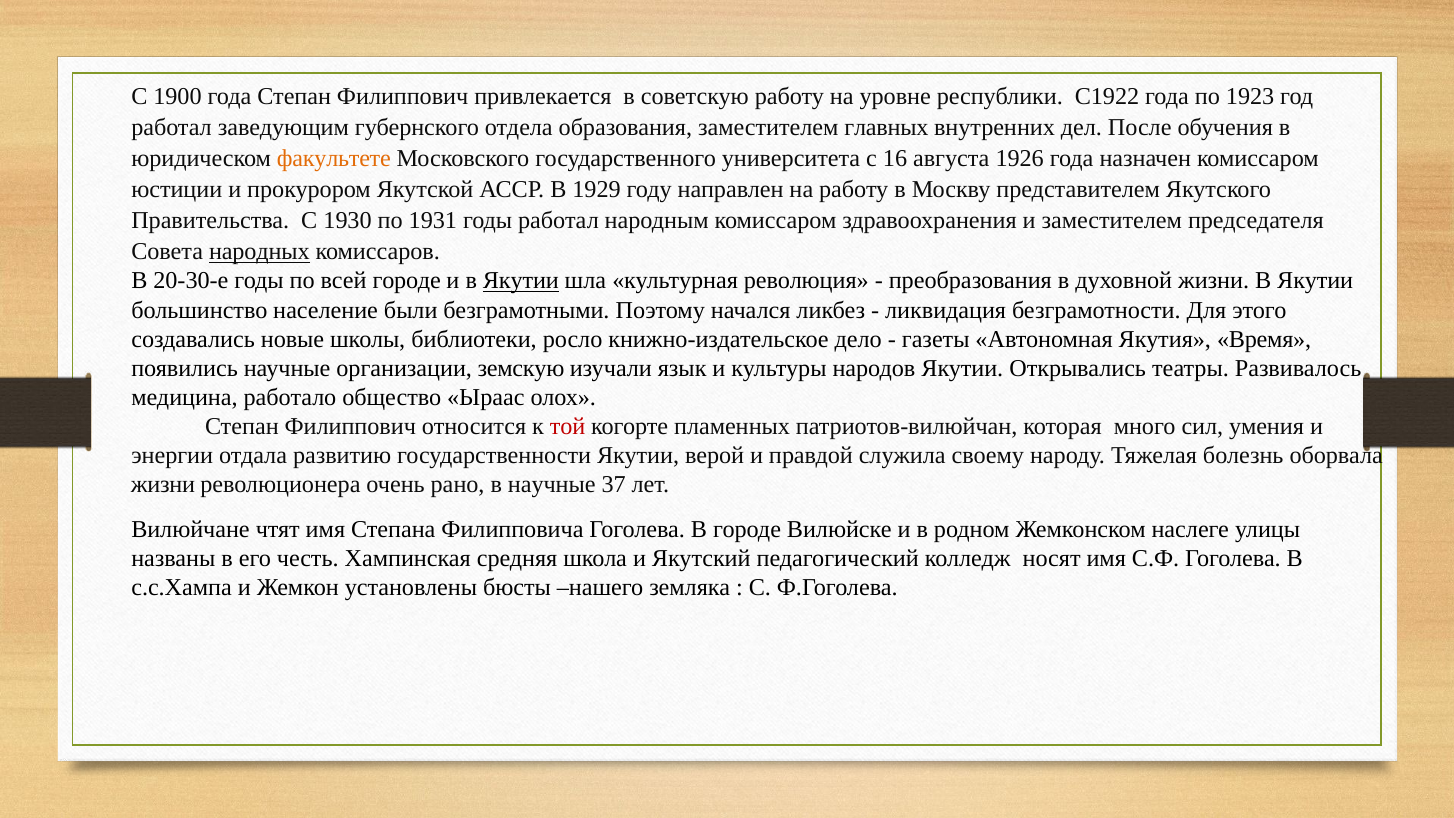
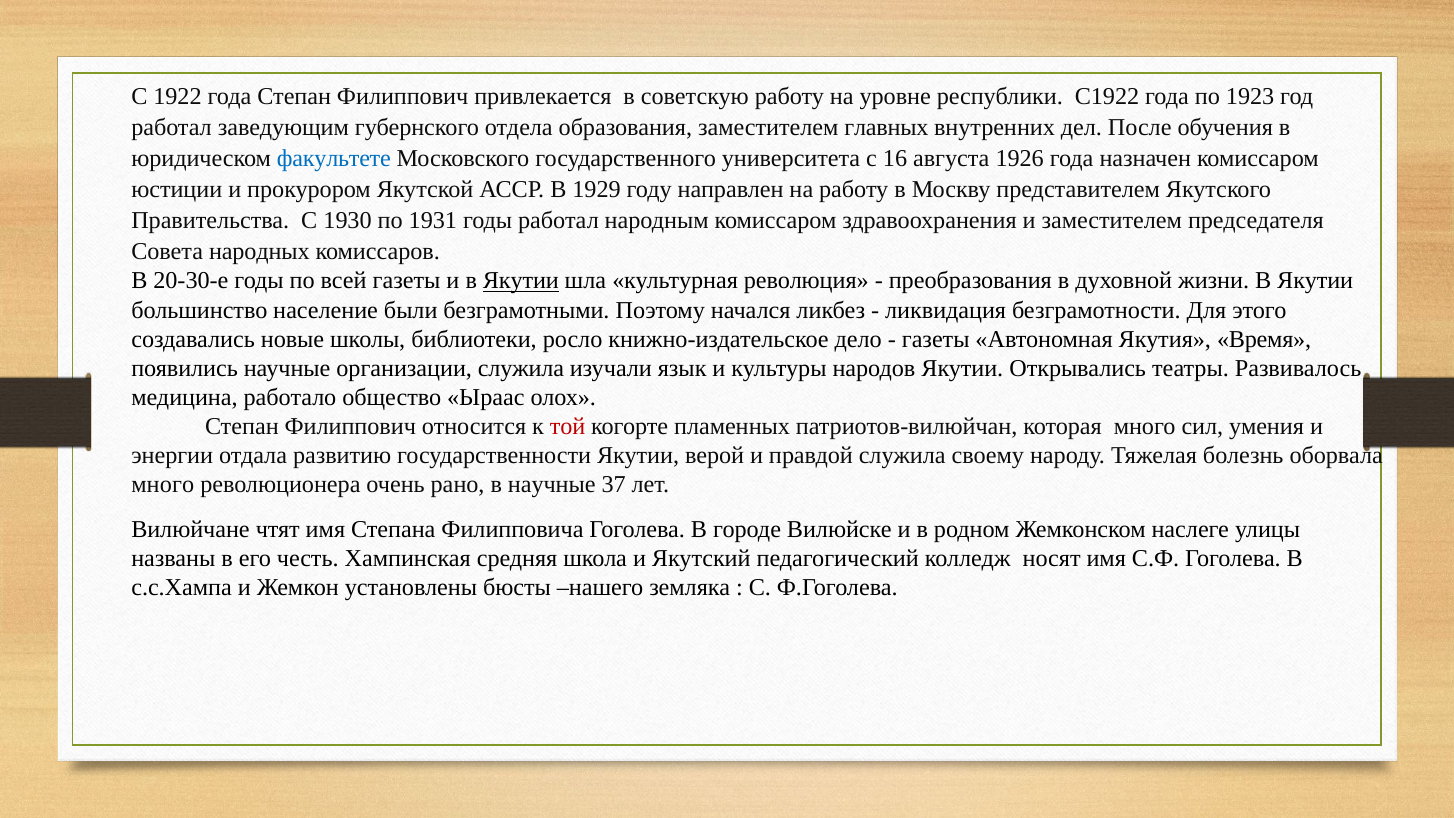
1900: 1900 -> 1922
факультете colour: orange -> blue
народных underline: present -> none
всей городе: городе -> газеты
организации земскую: земскую -> служила
жизни at (163, 484): жизни -> много
